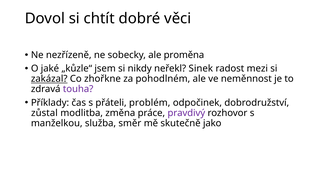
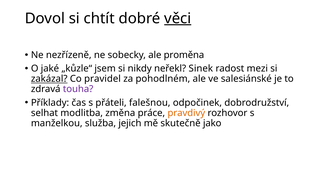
věci underline: none -> present
zhořkne: zhořkne -> pravidel
neměnnost: neměnnost -> salesiánské
problém: problém -> falešnou
zůstal: zůstal -> selhat
pravdivý colour: purple -> orange
směr: směr -> jejich
